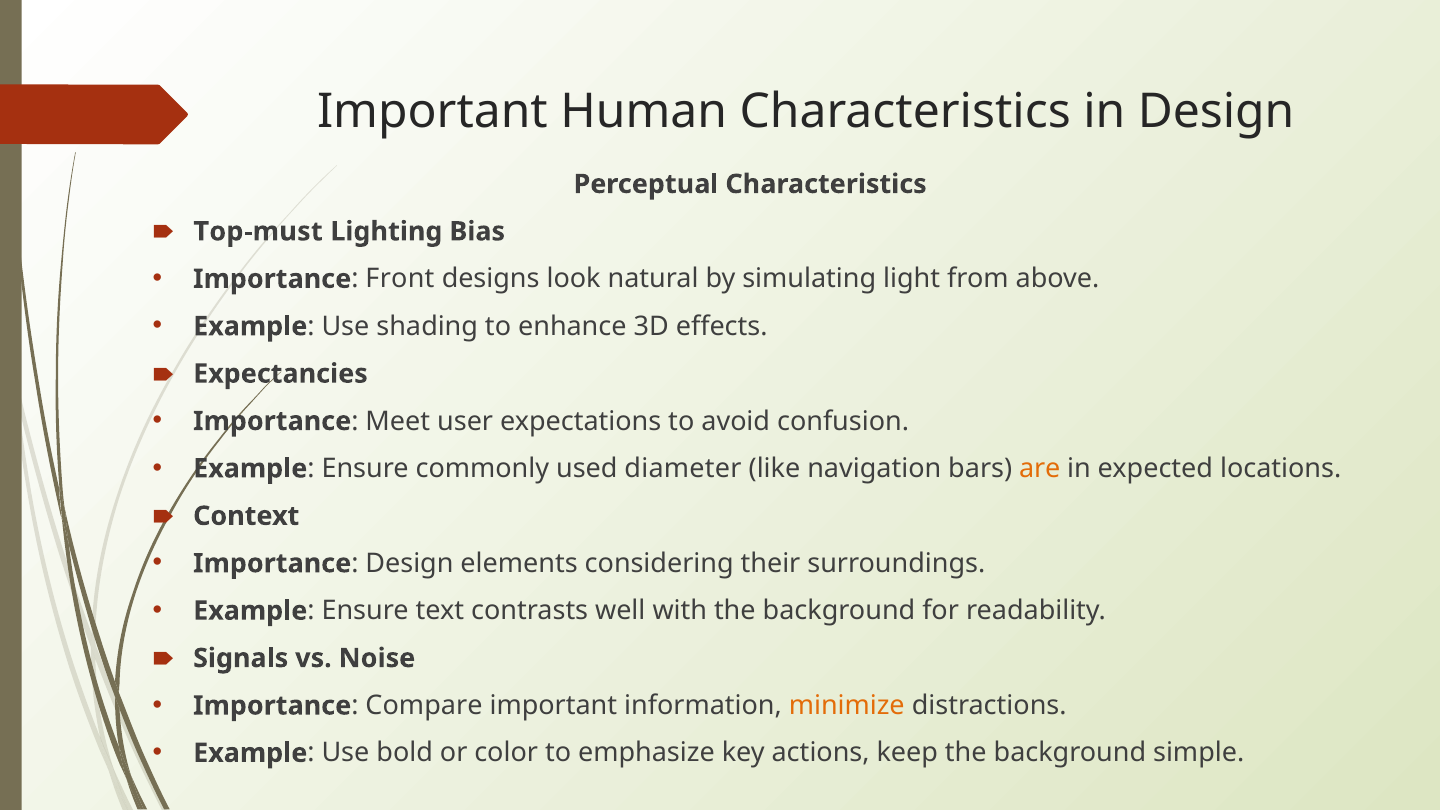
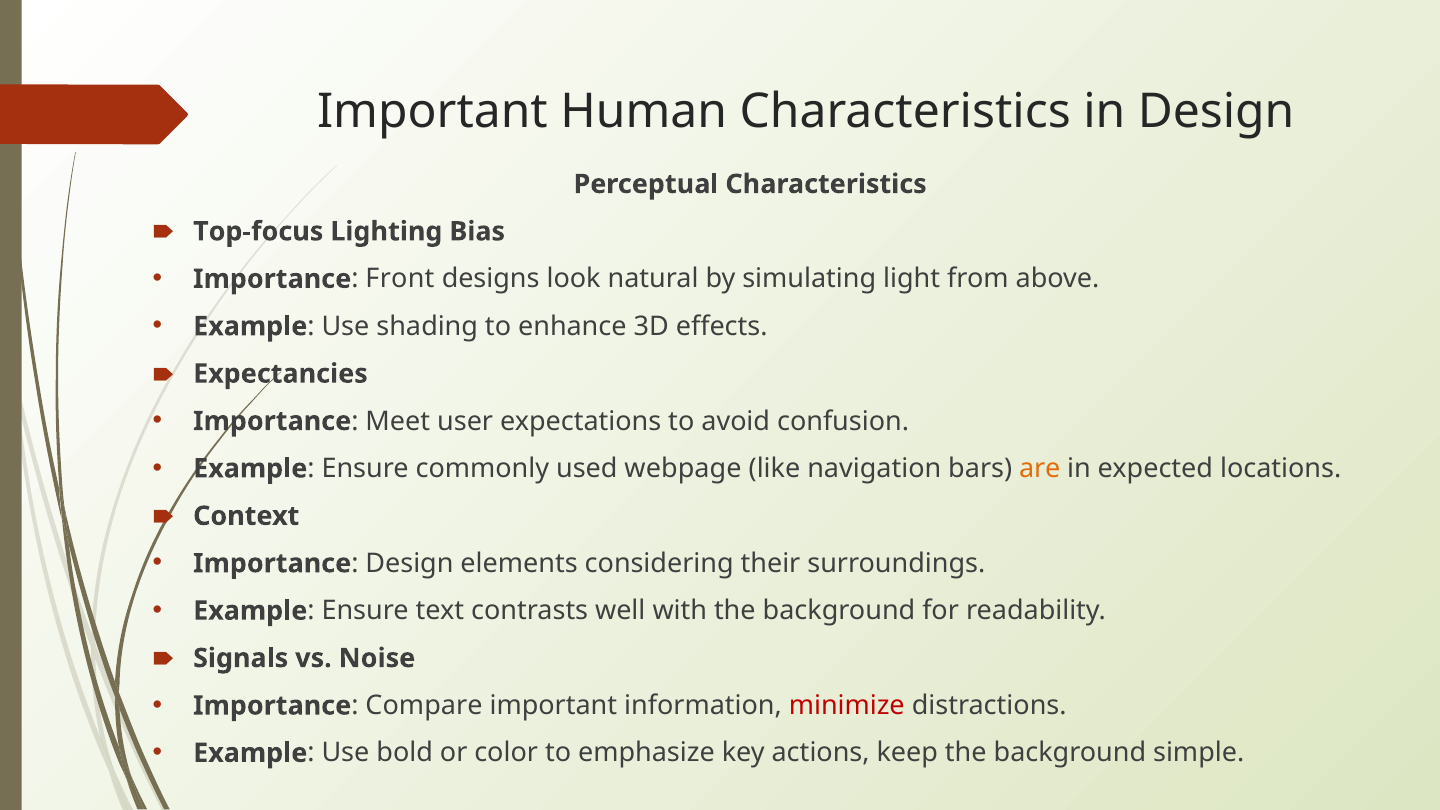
Top-must: Top-must -> Top-focus
diameter: diameter -> webpage
minimize colour: orange -> red
